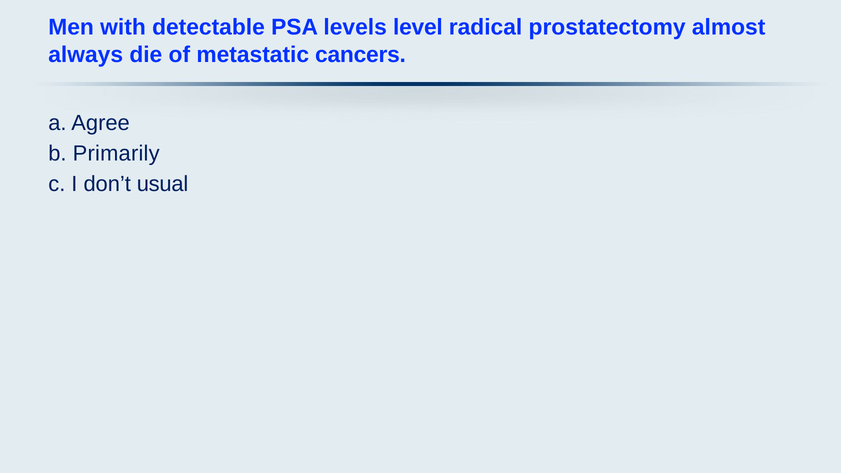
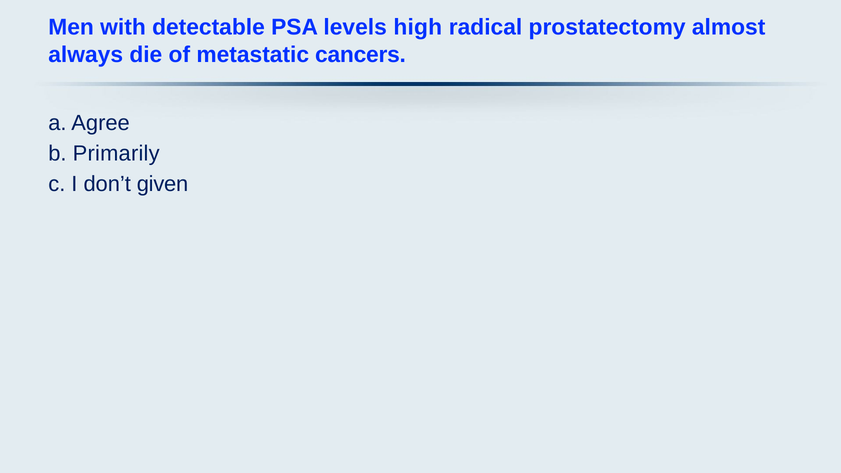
level: level -> high
usual: usual -> given
